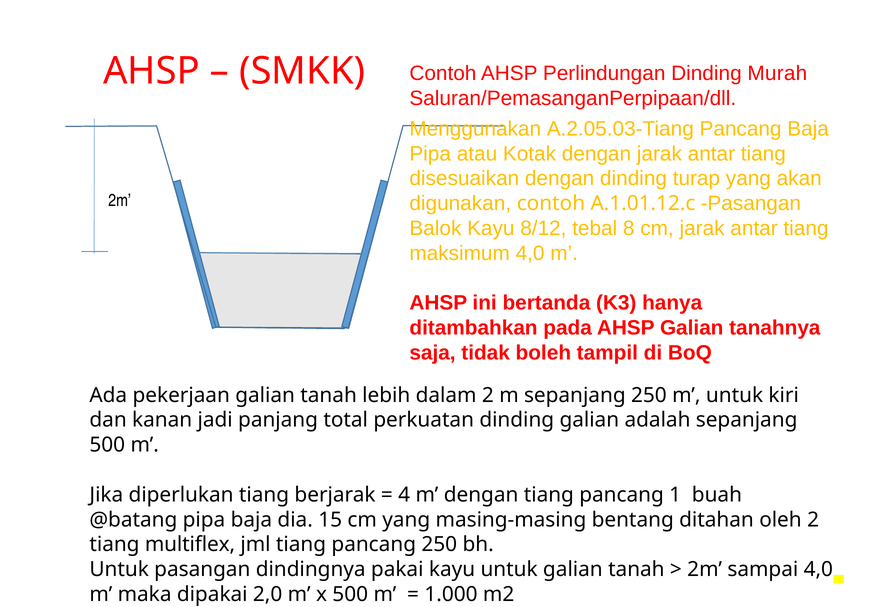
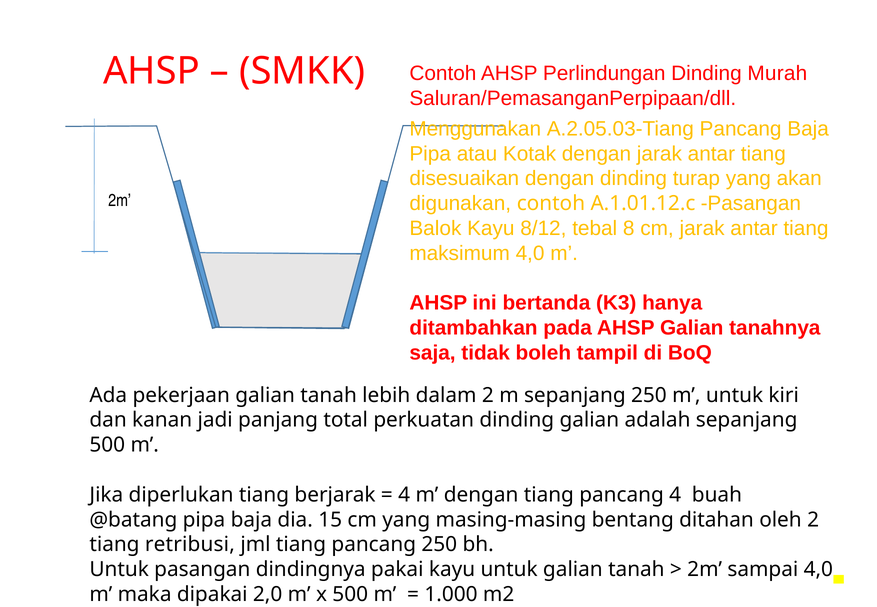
pancang 1: 1 -> 4
multiflex: multiflex -> retribusi
